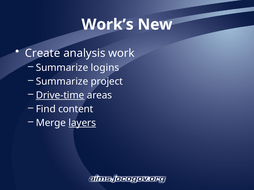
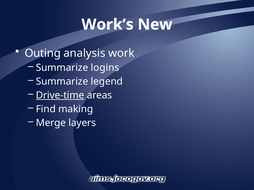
Create: Create -> Outing
project: project -> legend
content: content -> making
layers underline: present -> none
